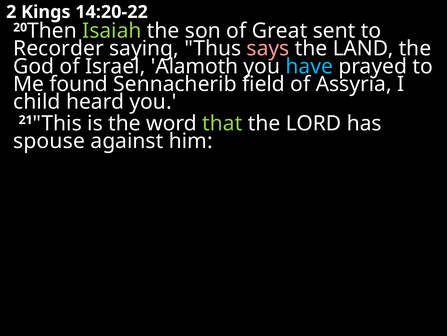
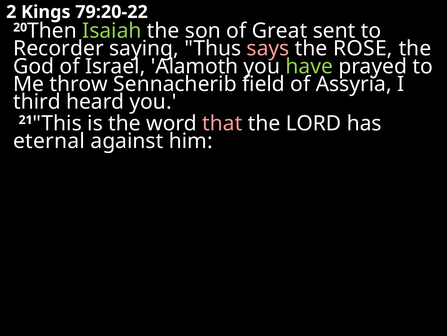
14:20-22: 14:20-22 -> 79:20-22
LAND: LAND -> ROSE
have colour: light blue -> light green
found: found -> throw
child: child -> third
that colour: light green -> pink
spouse: spouse -> eternal
